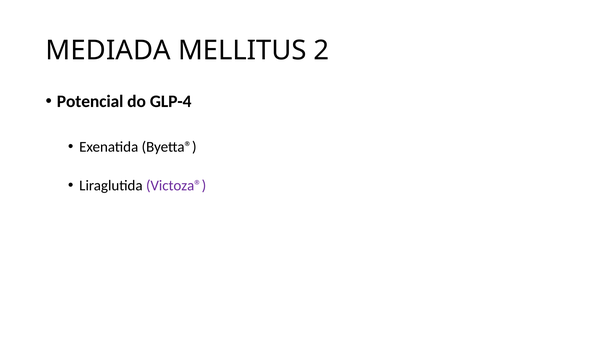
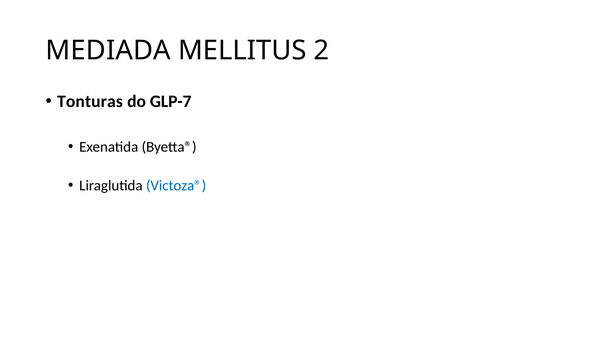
Potencial: Potencial -> Tonturas
GLP-4: GLP-4 -> GLP-7
Victoza® colour: purple -> blue
